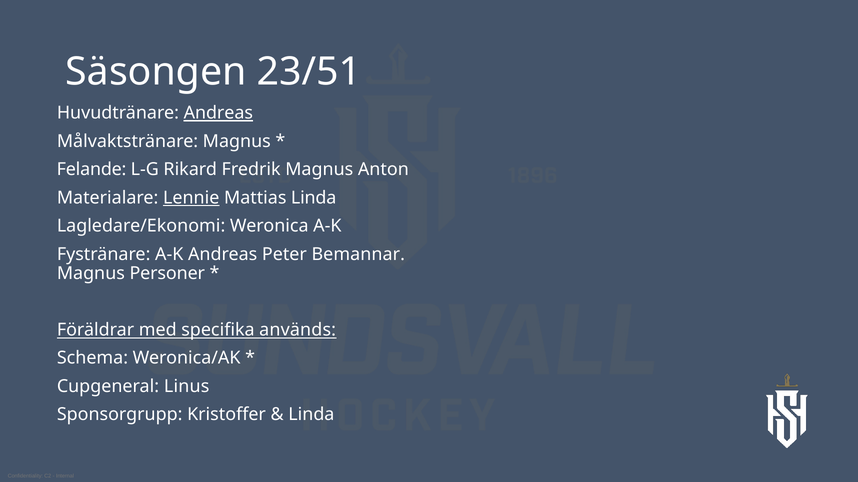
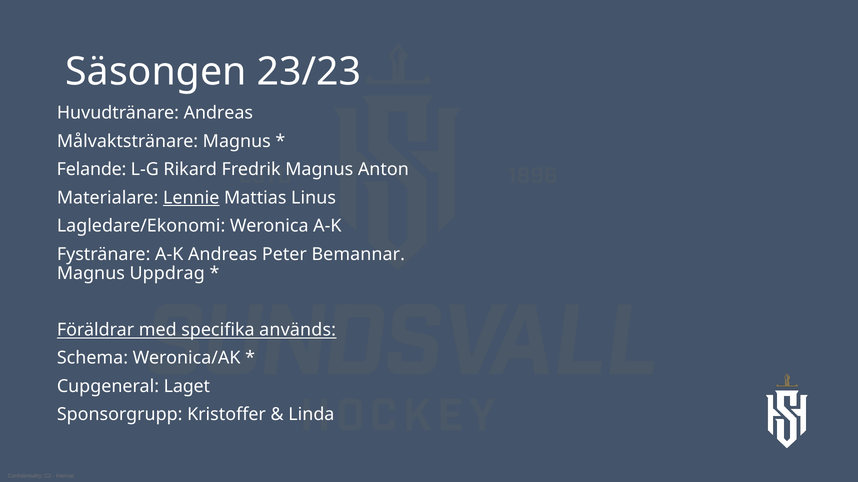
23/51: 23/51 -> 23/23
Andreas at (218, 113) underline: present -> none
Mattias Linda: Linda -> Linus
Personer: Personer -> Uppdrag
Linus: Linus -> Laget
